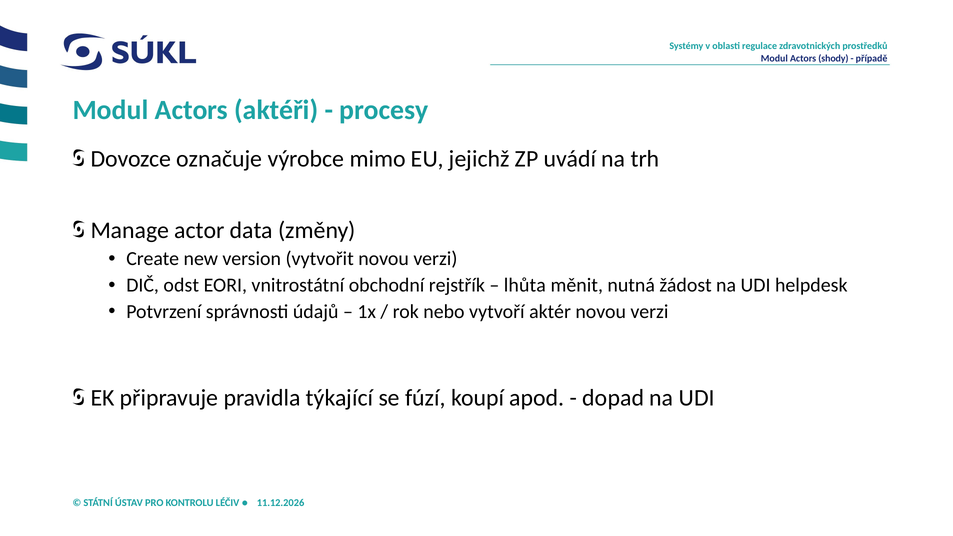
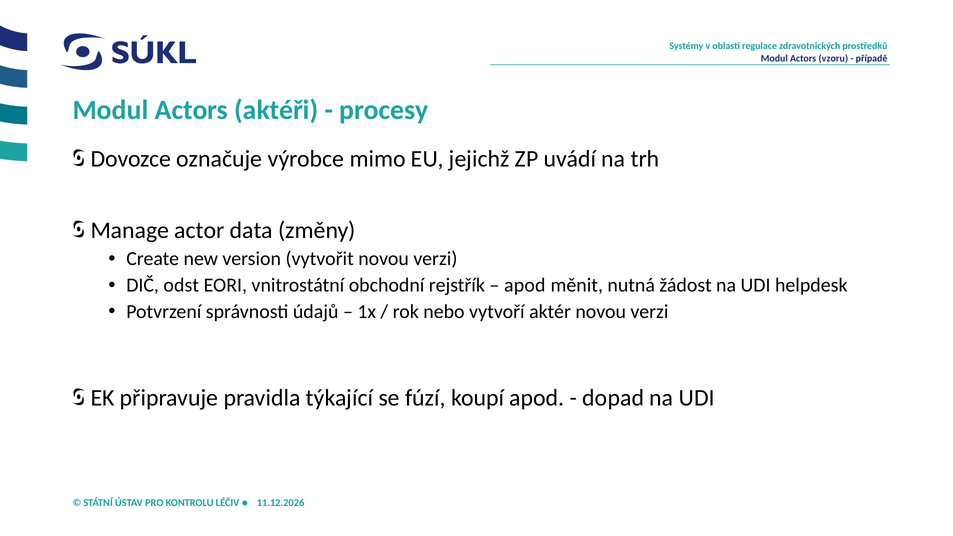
shody: shody -> vzoru
lhůta at (525, 285): lhůta -> apod
